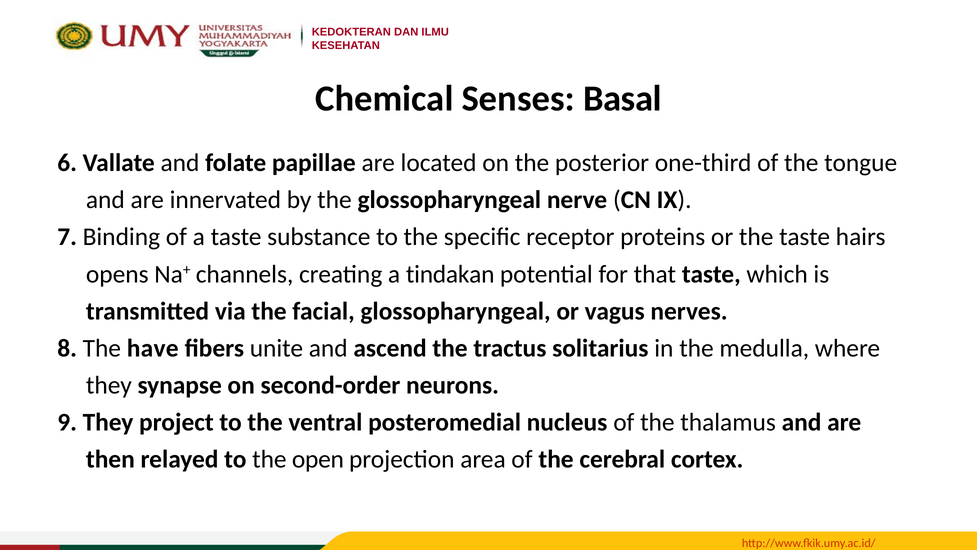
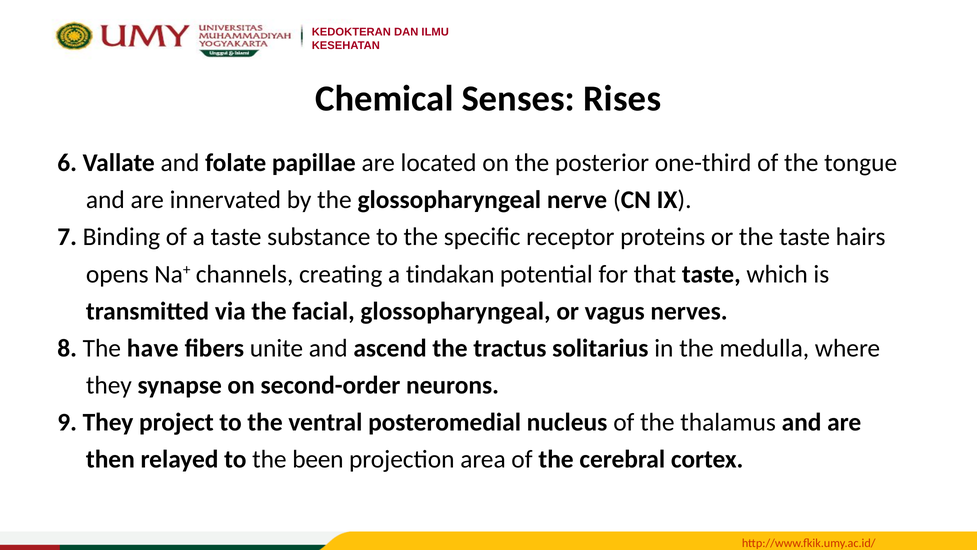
Basal: Basal -> Rises
open: open -> been
